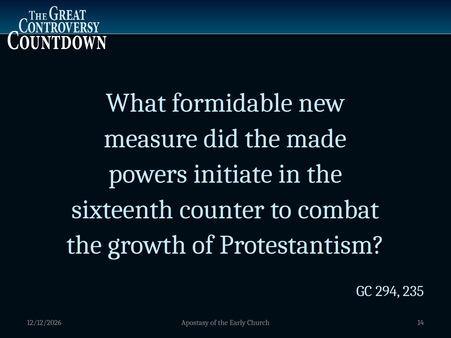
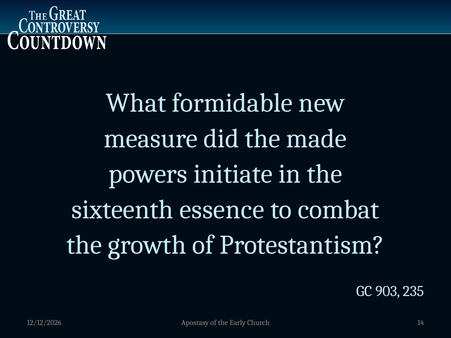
counter: counter -> essence
294: 294 -> 903
